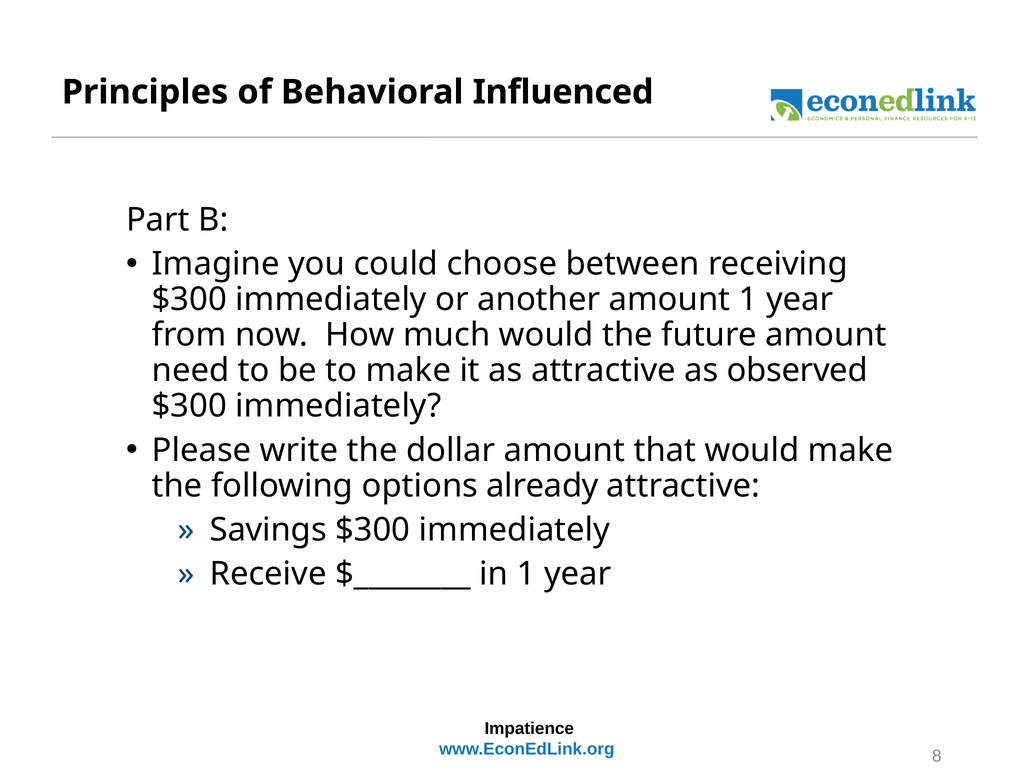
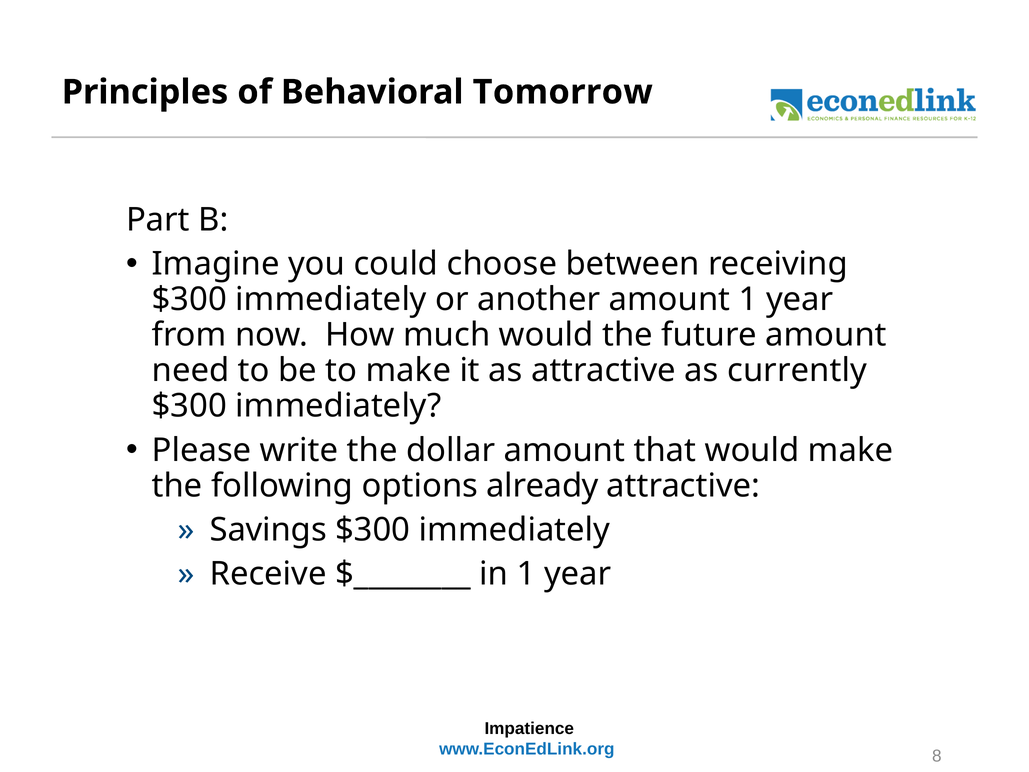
Influenced: Influenced -> Tomorrow
observed: observed -> currently
